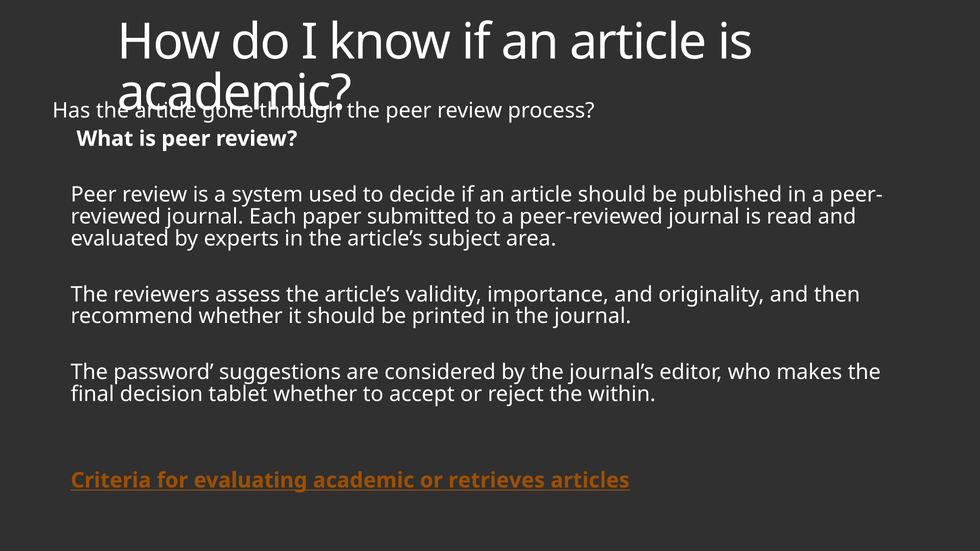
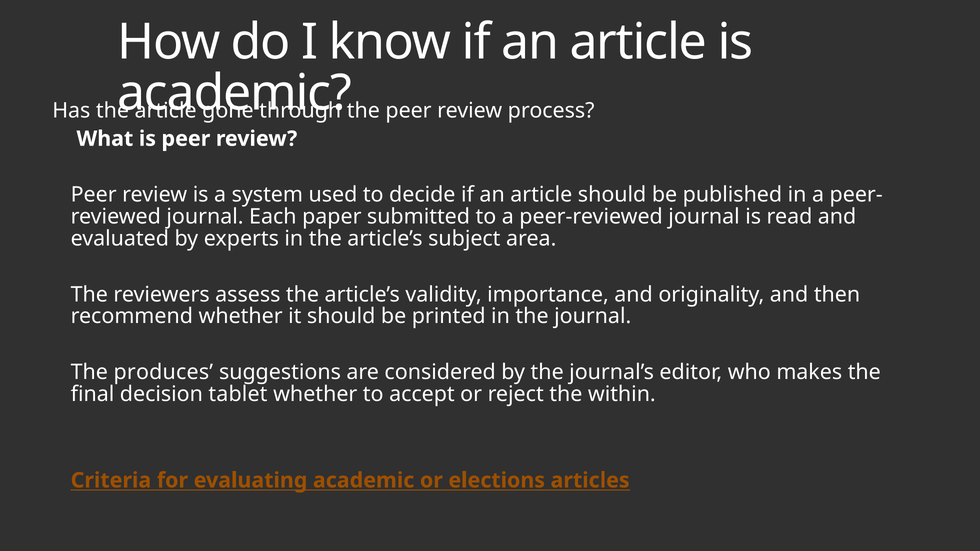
password: password -> produces
retrieves: retrieves -> elections
